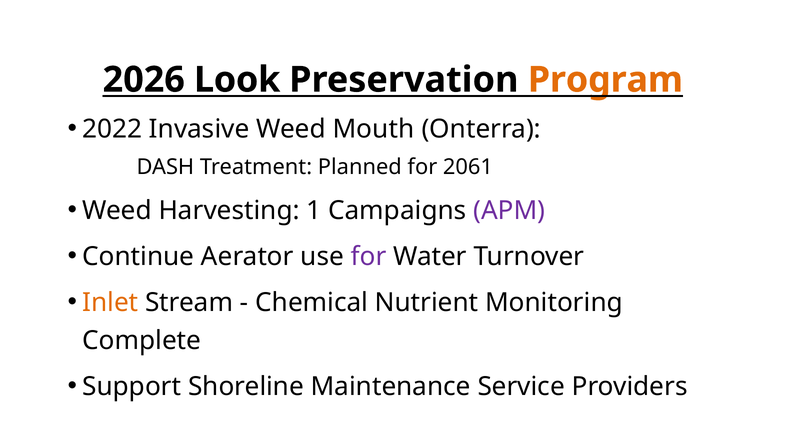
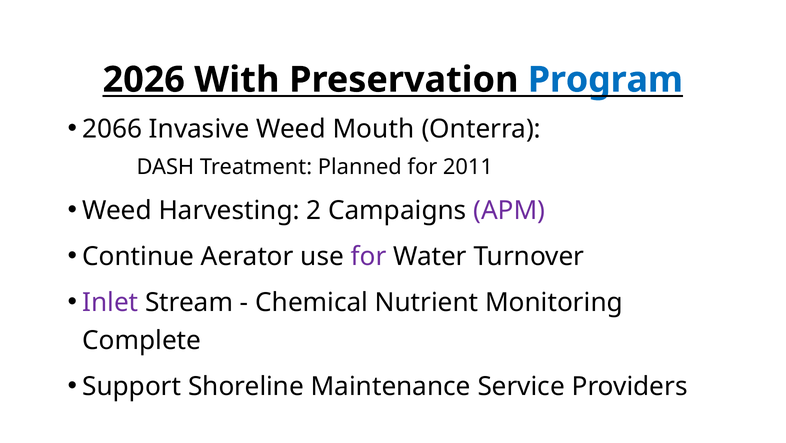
Look: Look -> With
Program colour: orange -> blue
2022: 2022 -> 2066
2061: 2061 -> 2011
1: 1 -> 2
Inlet colour: orange -> purple
